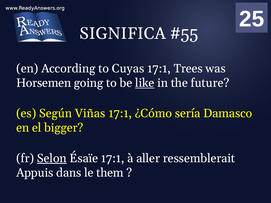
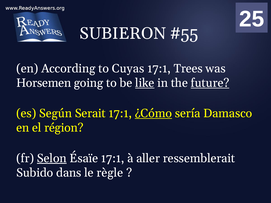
SIGNIFICA: SIGNIFICA -> SUBIERON
future underline: none -> present
Viñas: Viñas -> Serait
¿Cómo underline: none -> present
bigger: bigger -> région
Appuis: Appuis -> Subido
them: them -> règle
